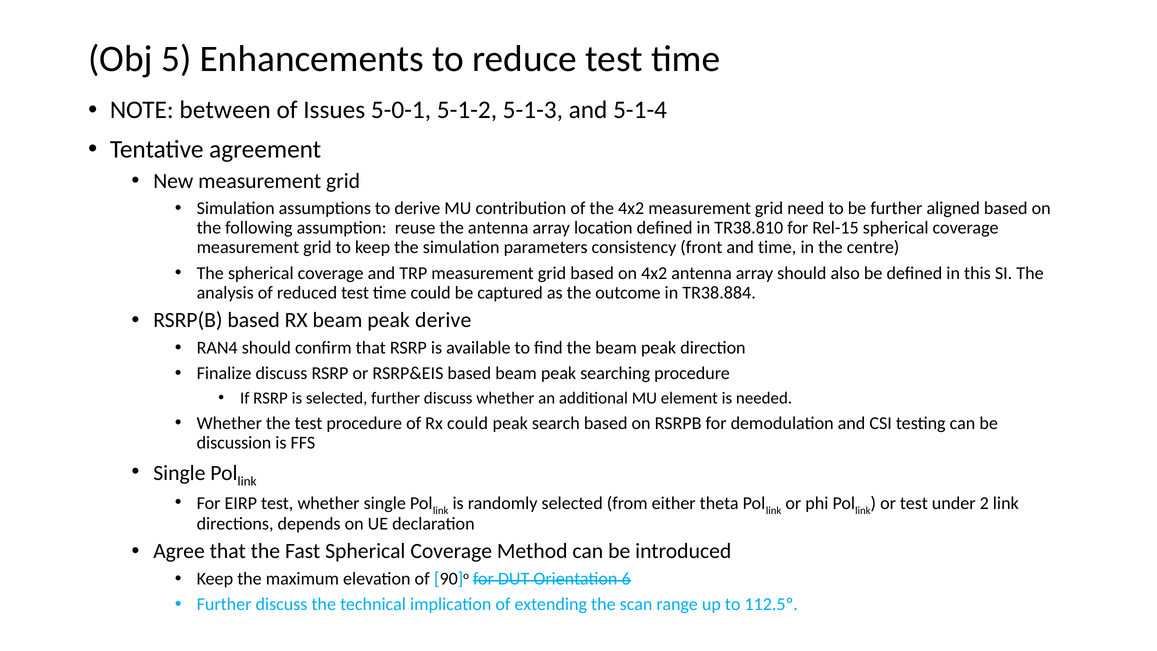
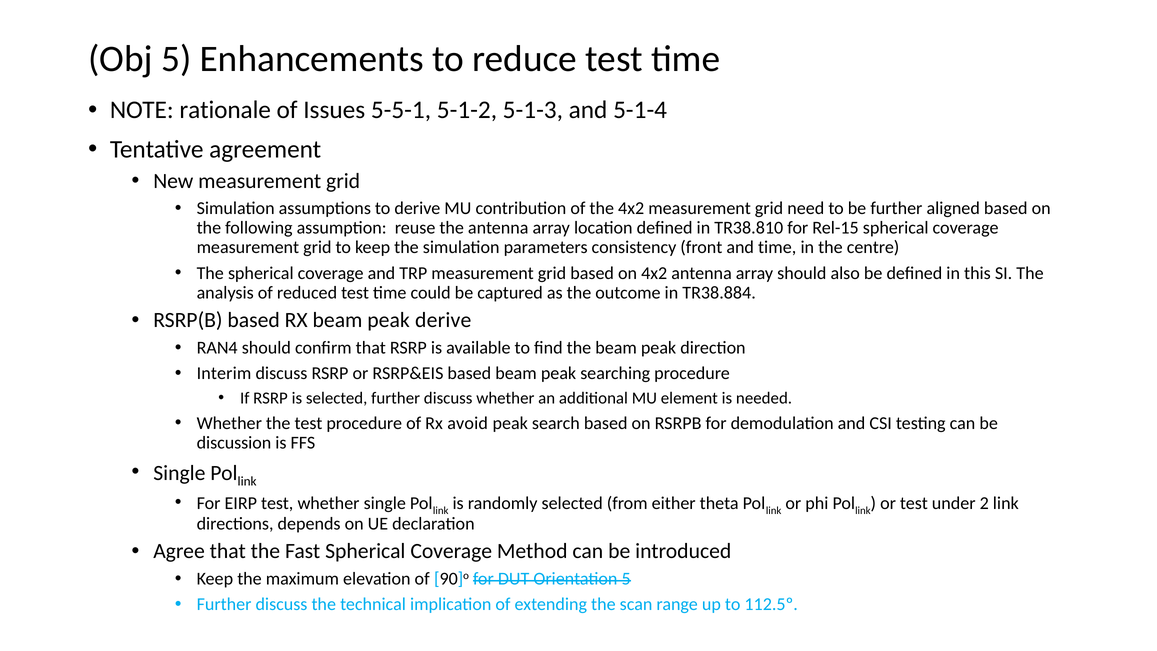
between: between -> rationale
5-0-1: 5-0-1 -> 5-5-1
Finalize: Finalize -> Interim
Rx could: could -> avoid
Orientation 6: 6 -> 5
